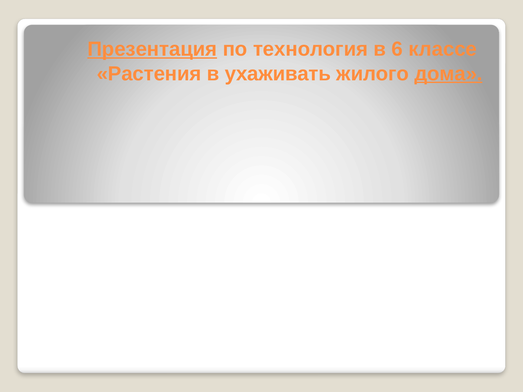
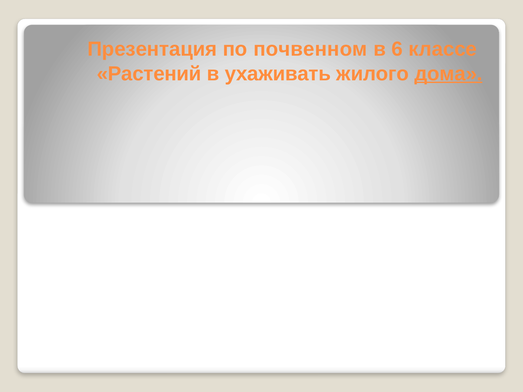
Презентация underline: present -> none
технология: технология -> почвенном
Растения: Растения -> Растений
